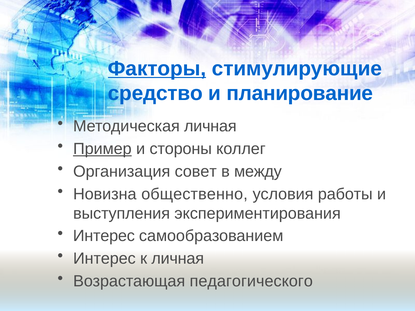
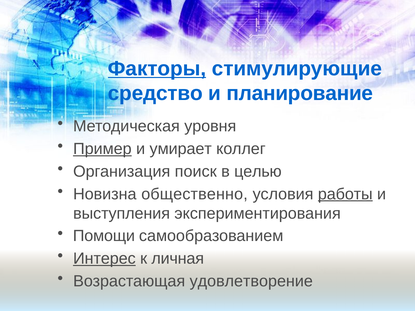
Методическая личная: личная -> уровня
стороны: стороны -> умирает
совет: совет -> поиск
между: между -> целью
работы underline: none -> present
Интерес at (104, 236): Интерес -> Помощи
Интерес at (104, 259) underline: none -> present
педагогического: педагогического -> удовлетворение
